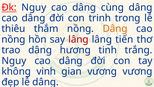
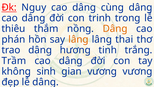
nồng at (13, 39): nồng -> phán
lâng at (78, 39) colour: red -> orange
tiến: tiến -> thai
Nguy at (14, 60): Nguy -> Trầm
vinh: vinh -> sinh
